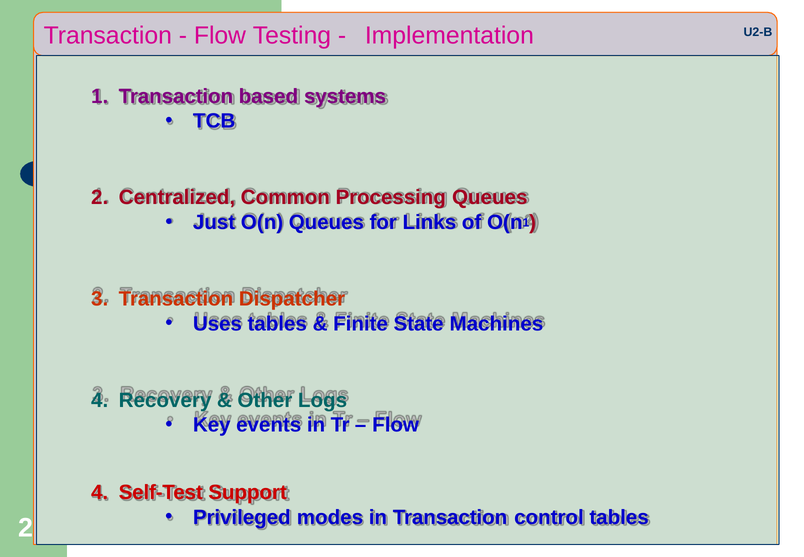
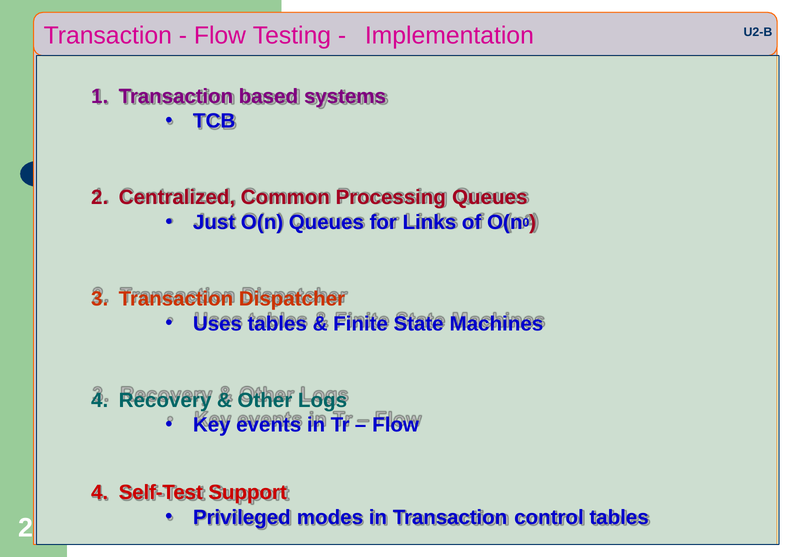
O(n 1: 1 -> 0
